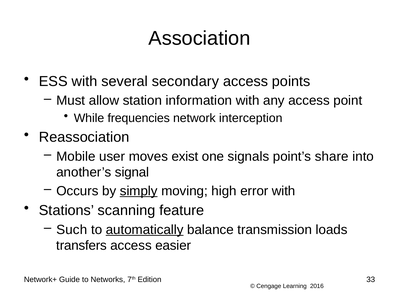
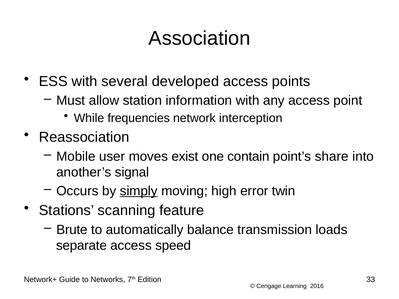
secondary: secondary -> developed
signals: signals -> contain
error with: with -> twin
Such: Such -> Brute
automatically underline: present -> none
transfers: transfers -> separate
easier: easier -> speed
